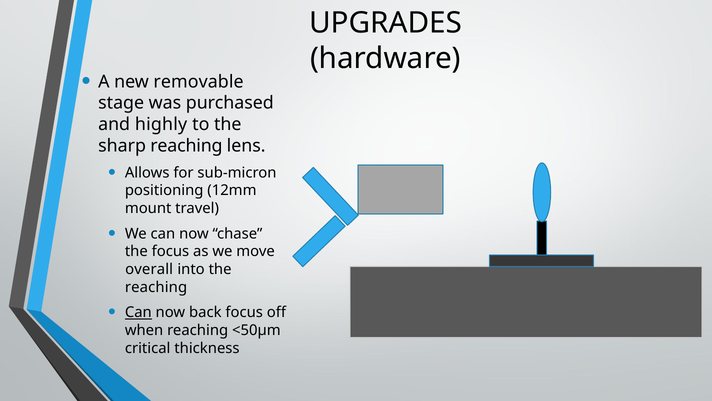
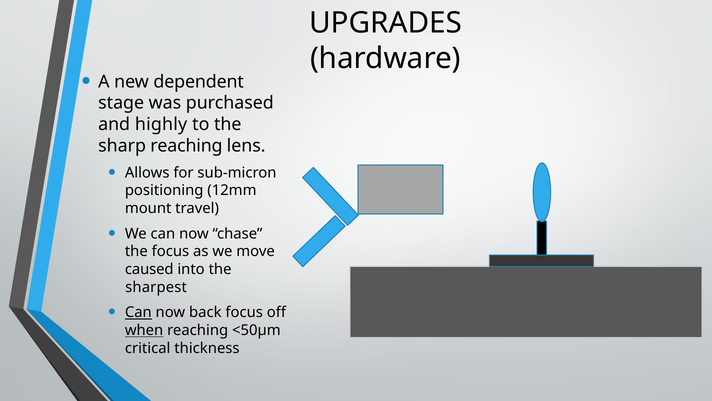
removable: removable -> dependent
overall: overall -> caused
reaching at (156, 287): reaching -> sharpest
when underline: none -> present
